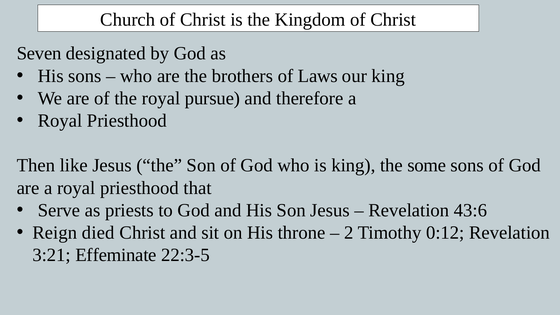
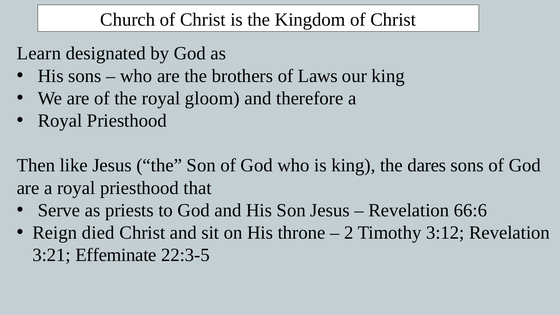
Seven: Seven -> Learn
pursue: pursue -> gloom
some: some -> dares
43:6: 43:6 -> 66:6
0:12: 0:12 -> 3:12
